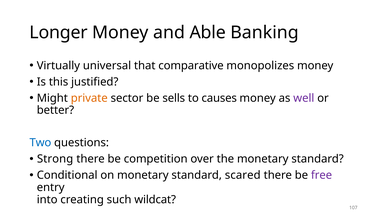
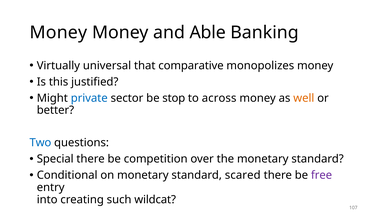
Longer at (59, 33): Longer -> Money
private colour: orange -> blue
sells: sells -> stop
causes: causes -> across
well colour: purple -> orange
Strong: Strong -> Special
